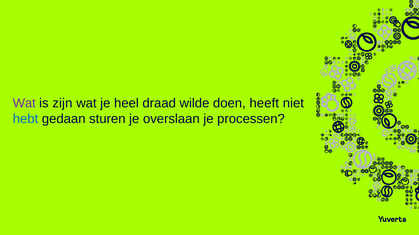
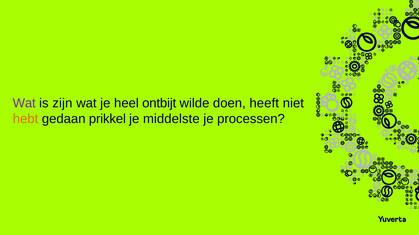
draad: draad -> ontbijt
hebt colour: blue -> orange
sturen: sturen -> prikkel
overslaan: overslaan -> middelste
